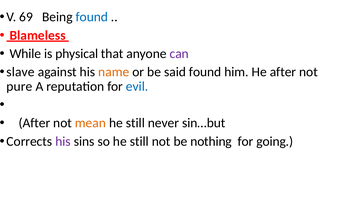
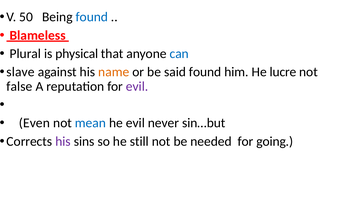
69: 69 -> 50
While: While -> Plural
can colour: purple -> blue
He after: after -> lucre
pure: pure -> false
evil at (137, 87) colour: blue -> purple
After at (34, 123): After -> Even
mean colour: orange -> blue
still at (135, 123): still -> evil
nothing: nothing -> needed
